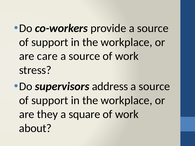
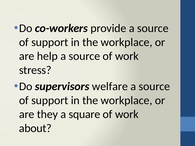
care: care -> help
address: address -> welfare
